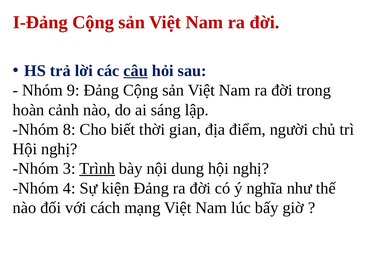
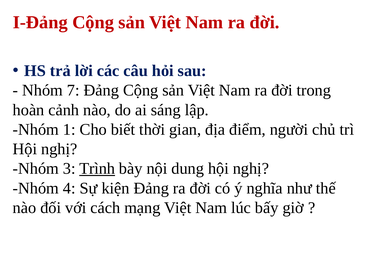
câu underline: present -> none
9: 9 -> 7
8: 8 -> 1
